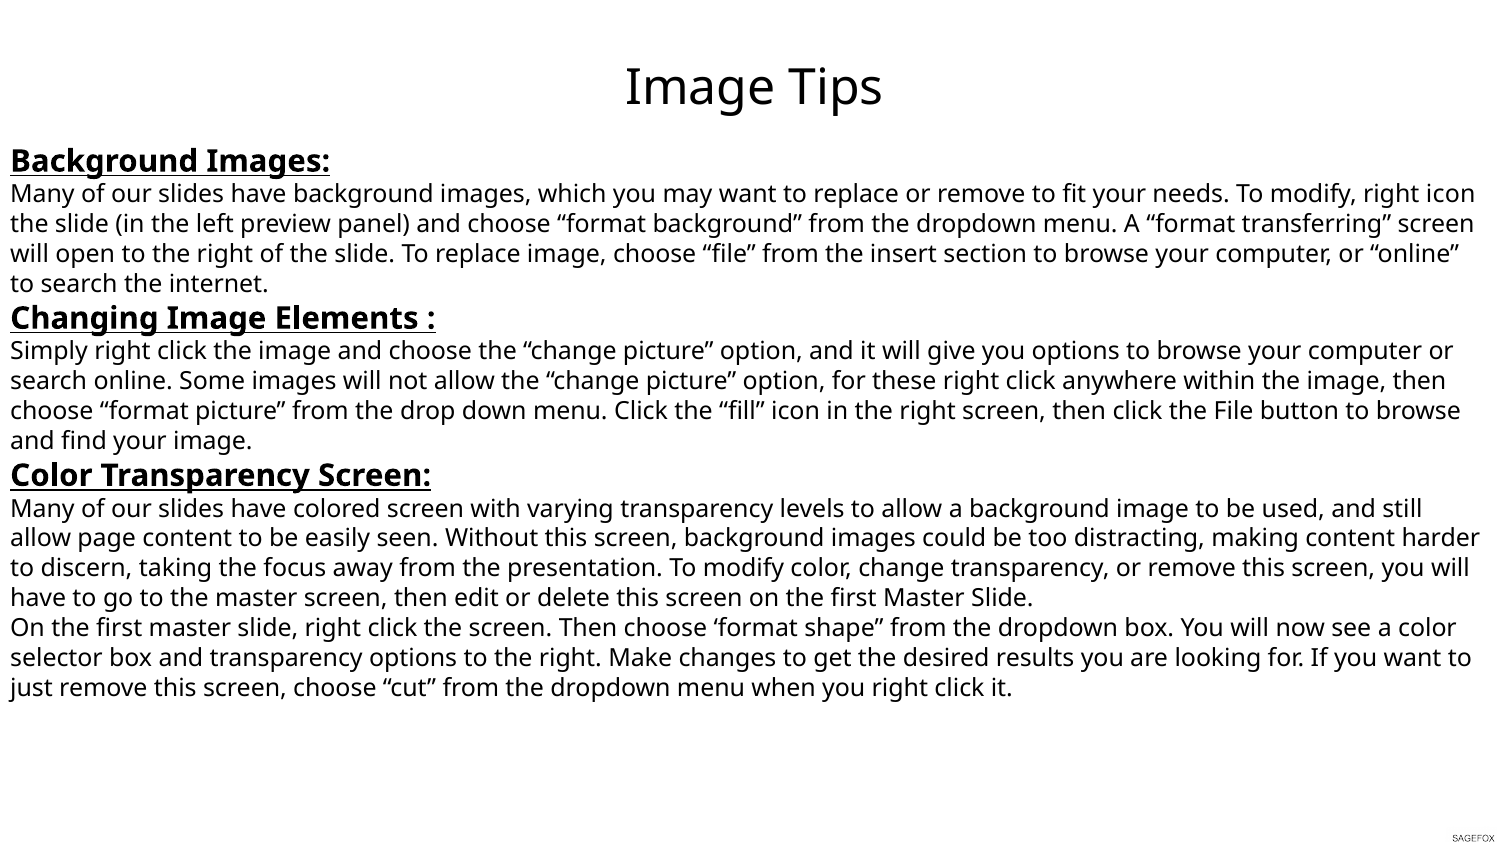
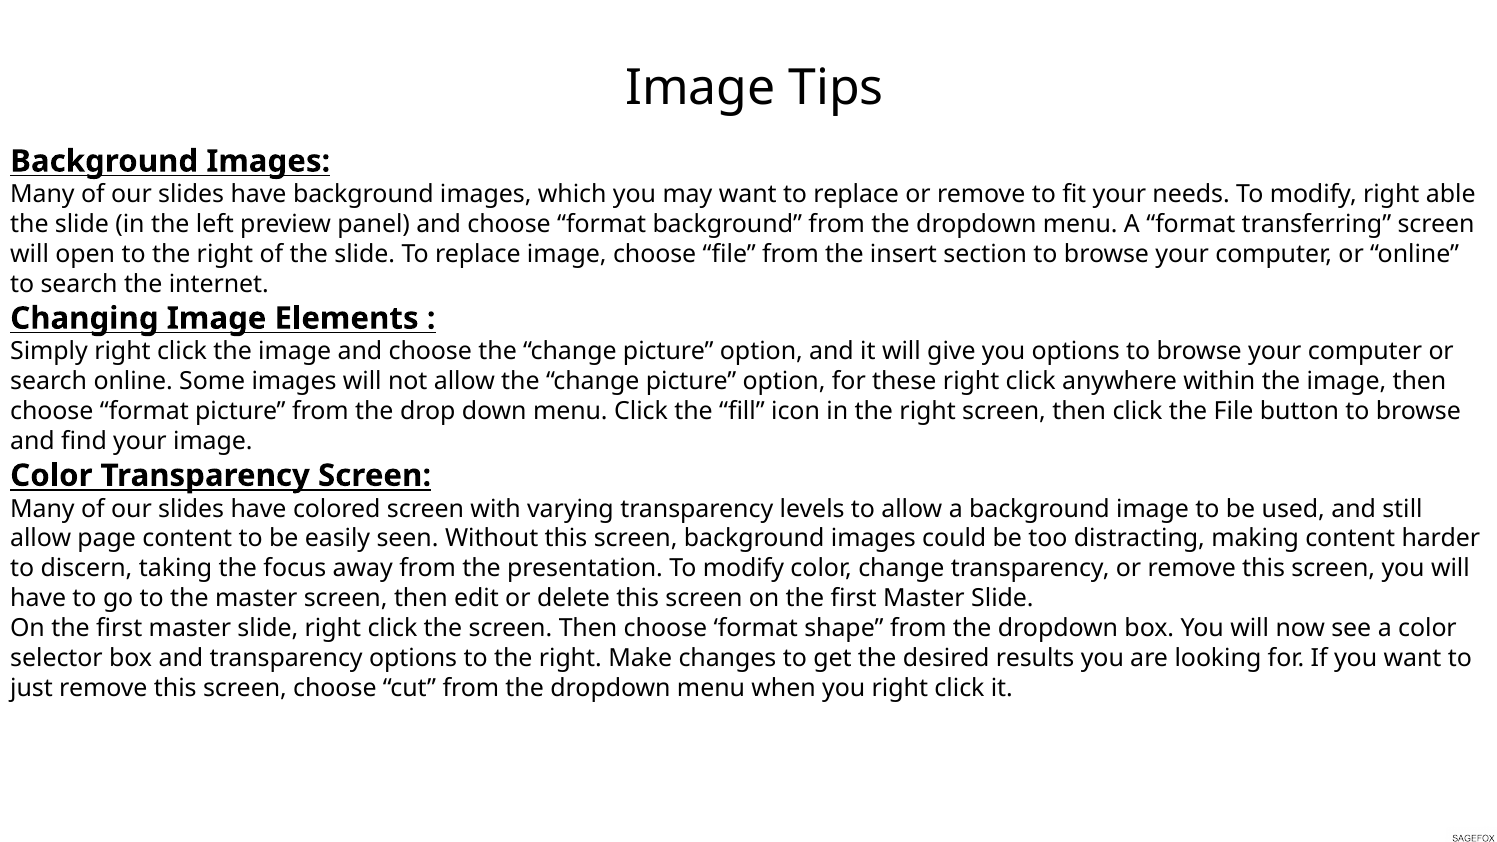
right icon: icon -> able
